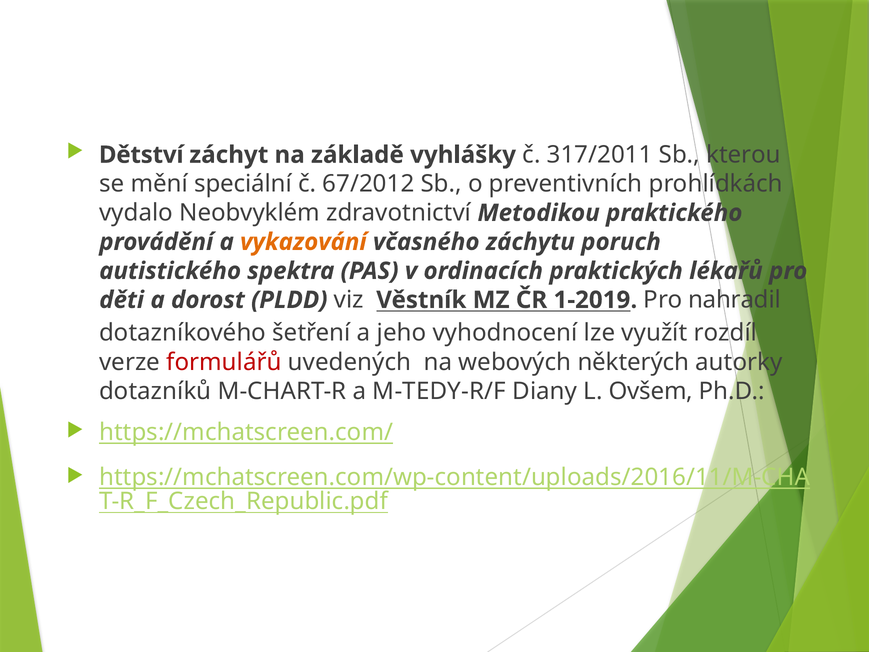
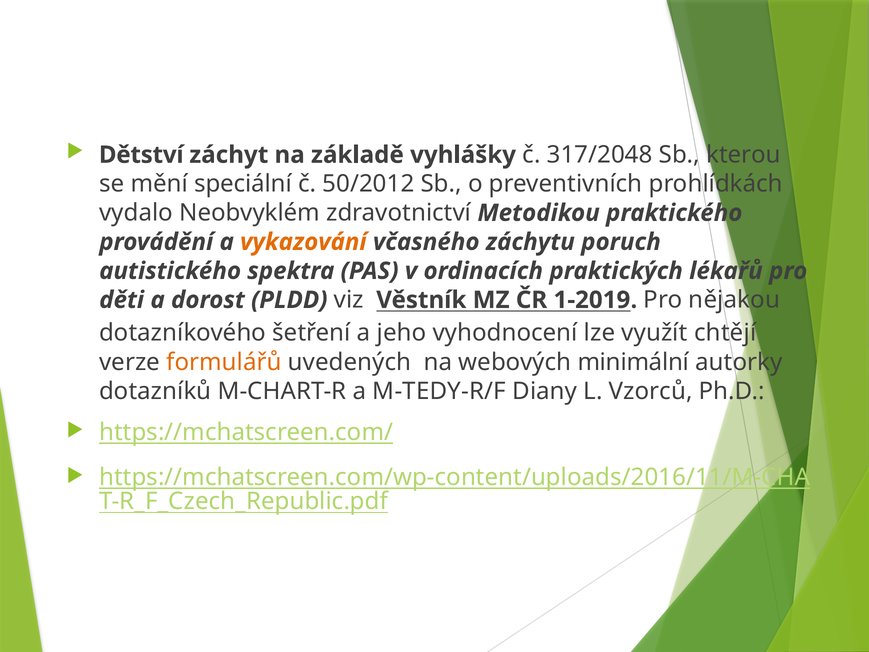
317/2011: 317/2011 -> 317/2048
67/2012: 67/2012 -> 50/2012
nahradil: nahradil -> nějakou
rozdíl: rozdíl -> chtějí
formulářů colour: red -> orange
některých: některých -> minimální
Ovšem: Ovšem -> Vzorců
